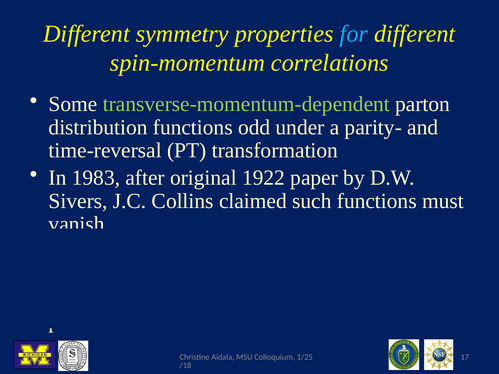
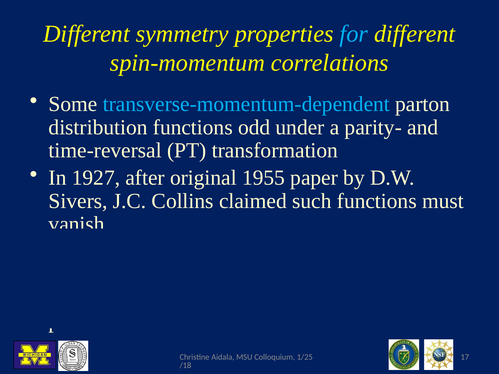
transverse-momentum-dependent colour: light green -> light blue
1983: 1983 -> 1927
1922: 1922 -> 1955
